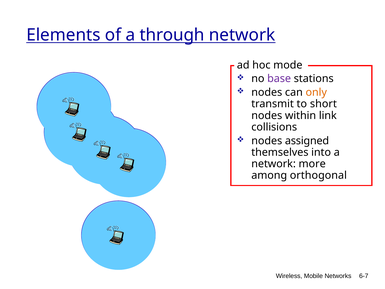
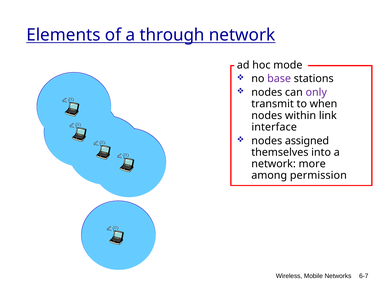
only colour: orange -> purple
short: short -> when
collisions: collisions -> interface
orthogonal: orthogonal -> permission
